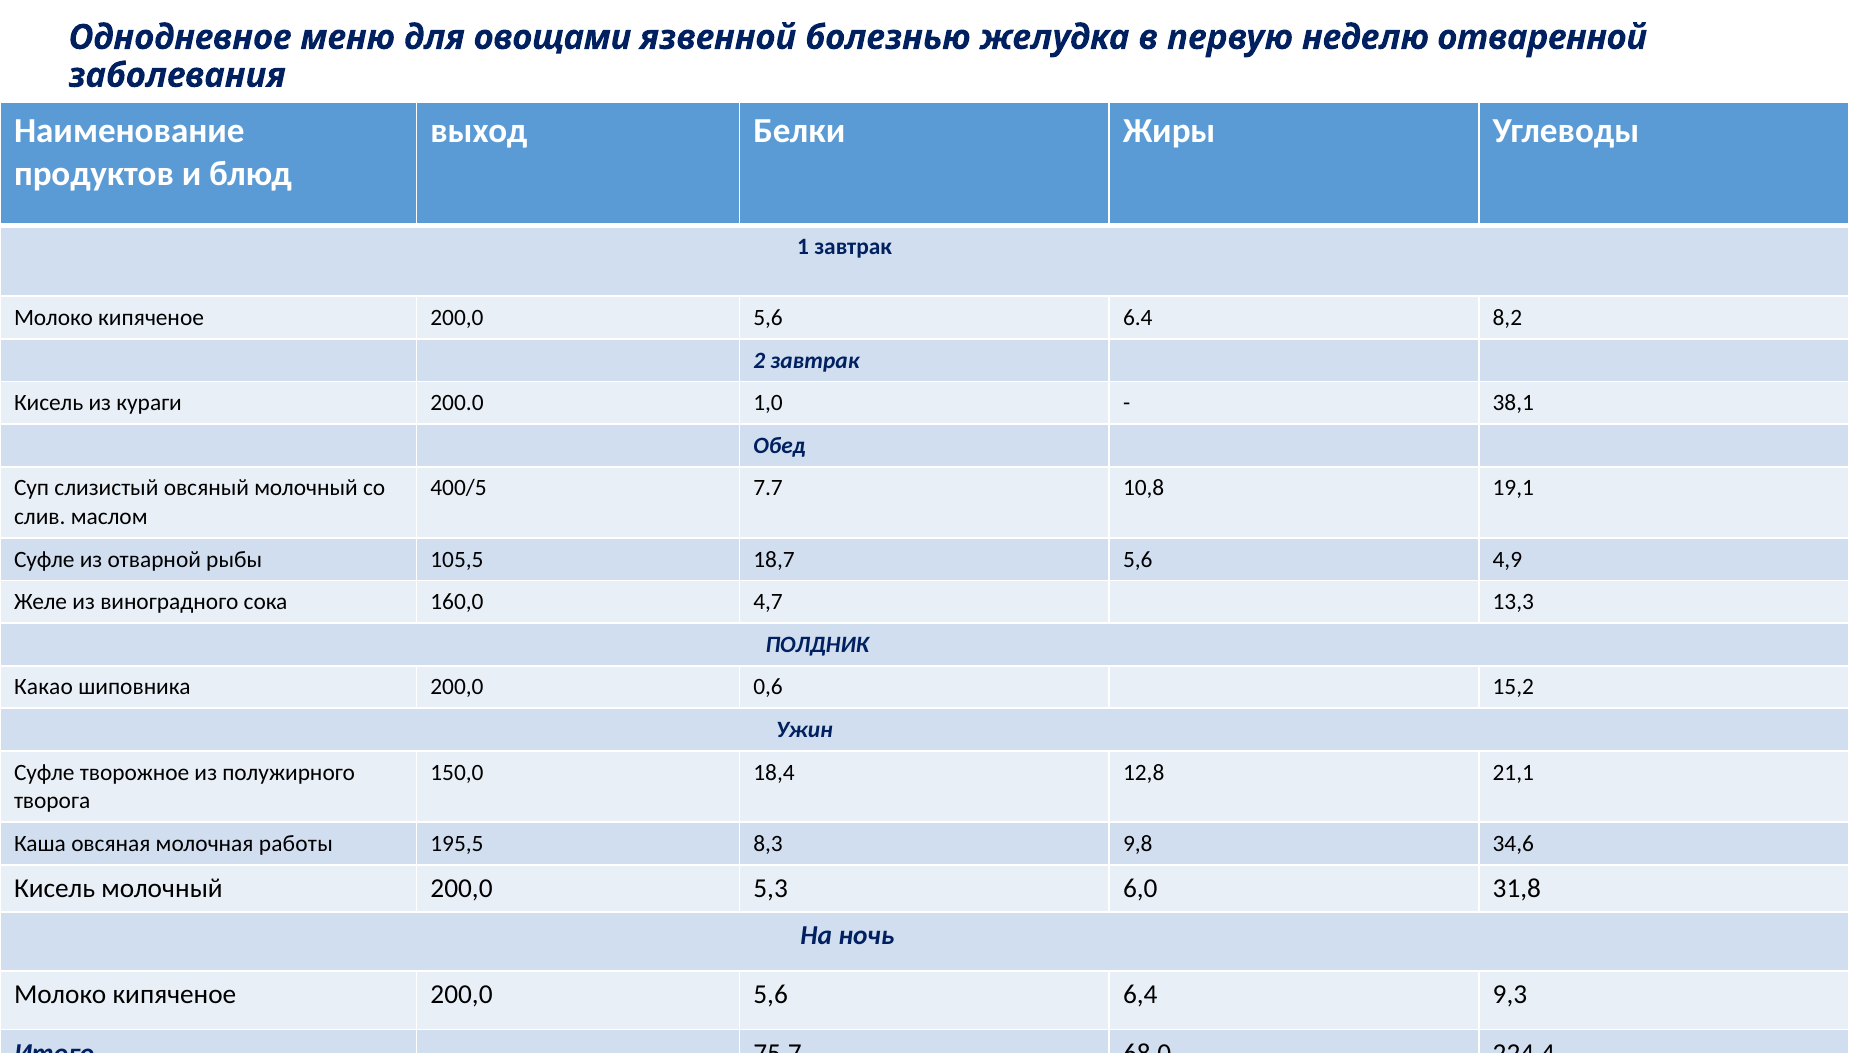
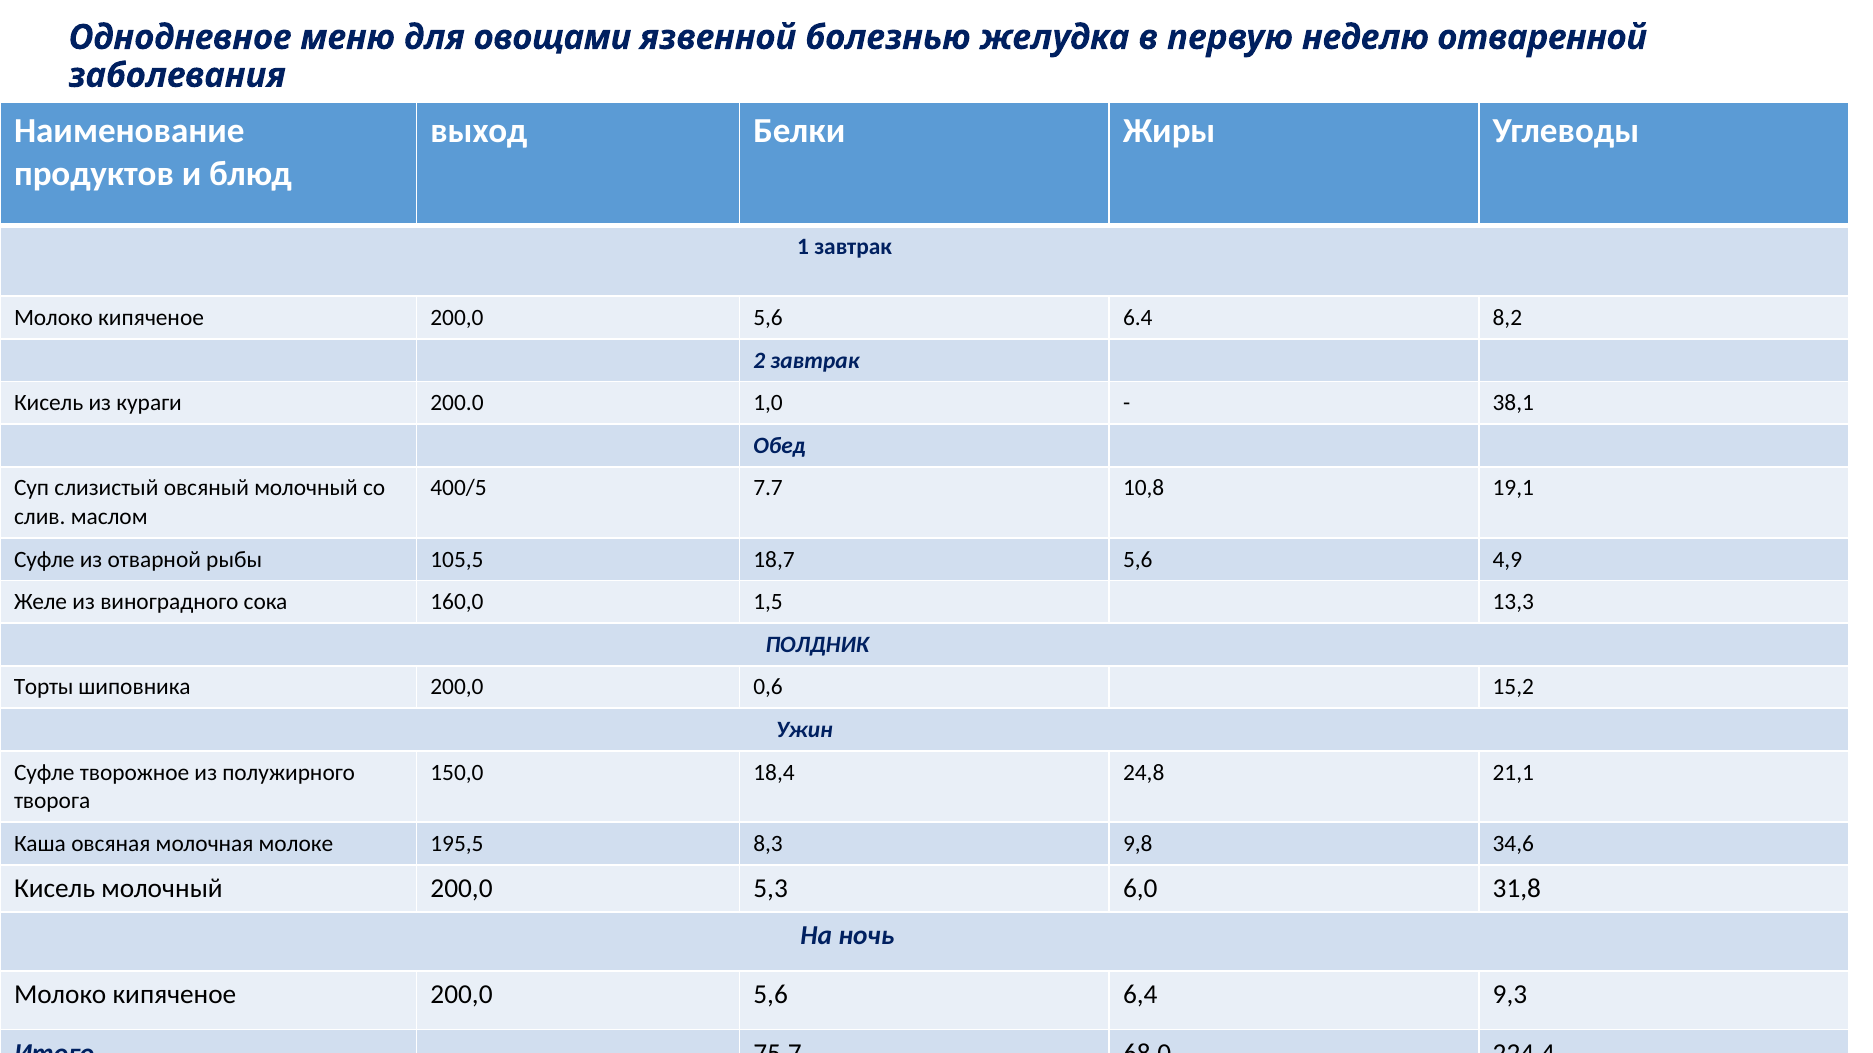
4,7: 4,7 -> 1,5
Какао: Какао -> Торты
12,8: 12,8 -> 24,8
работы: работы -> молоке
